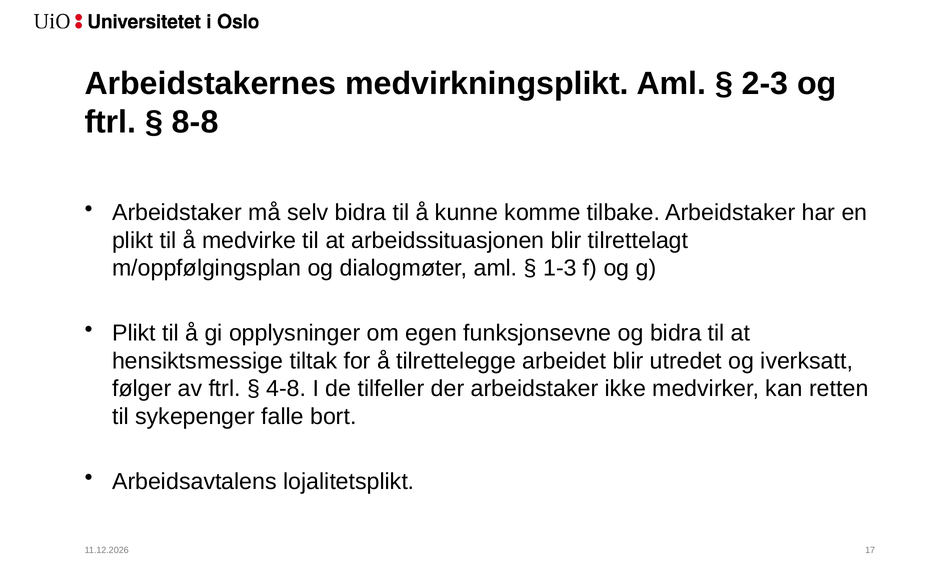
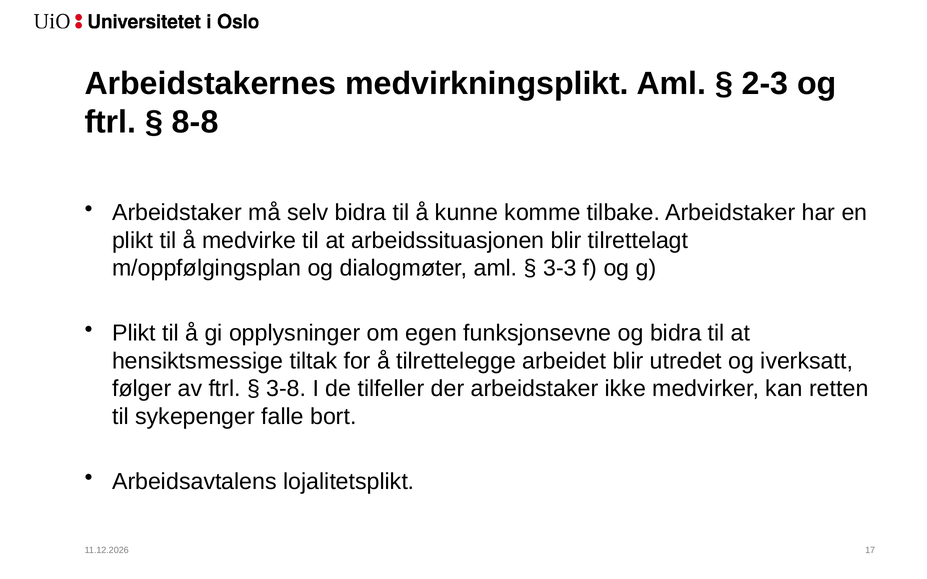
1-3: 1-3 -> 3-3
4-8: 4-8 -> 3-8
